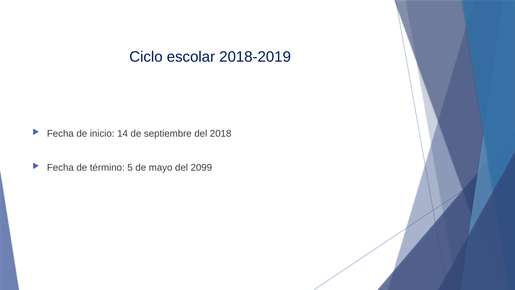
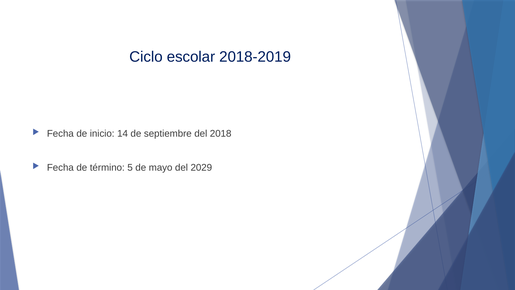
2099: 2099 -> 2029
